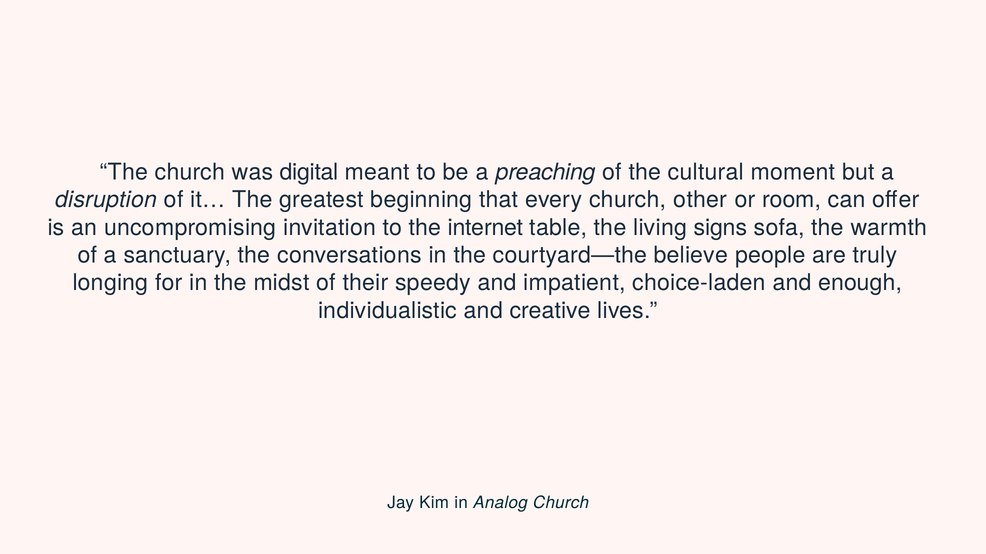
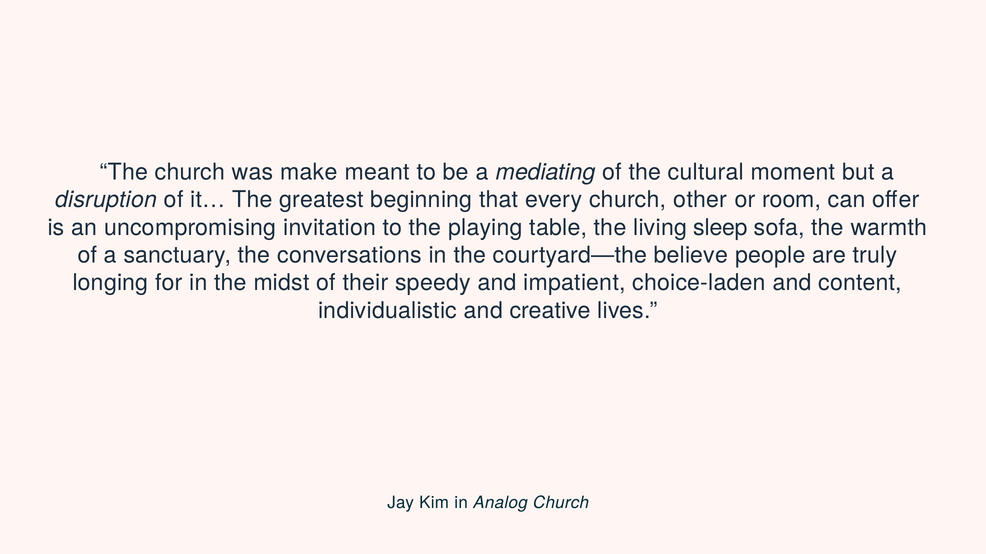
digital: digital -> make
preaching: preaching -> mediating
internet: internet -> playing
signs: signs -> sleep
enough: enough -> content
